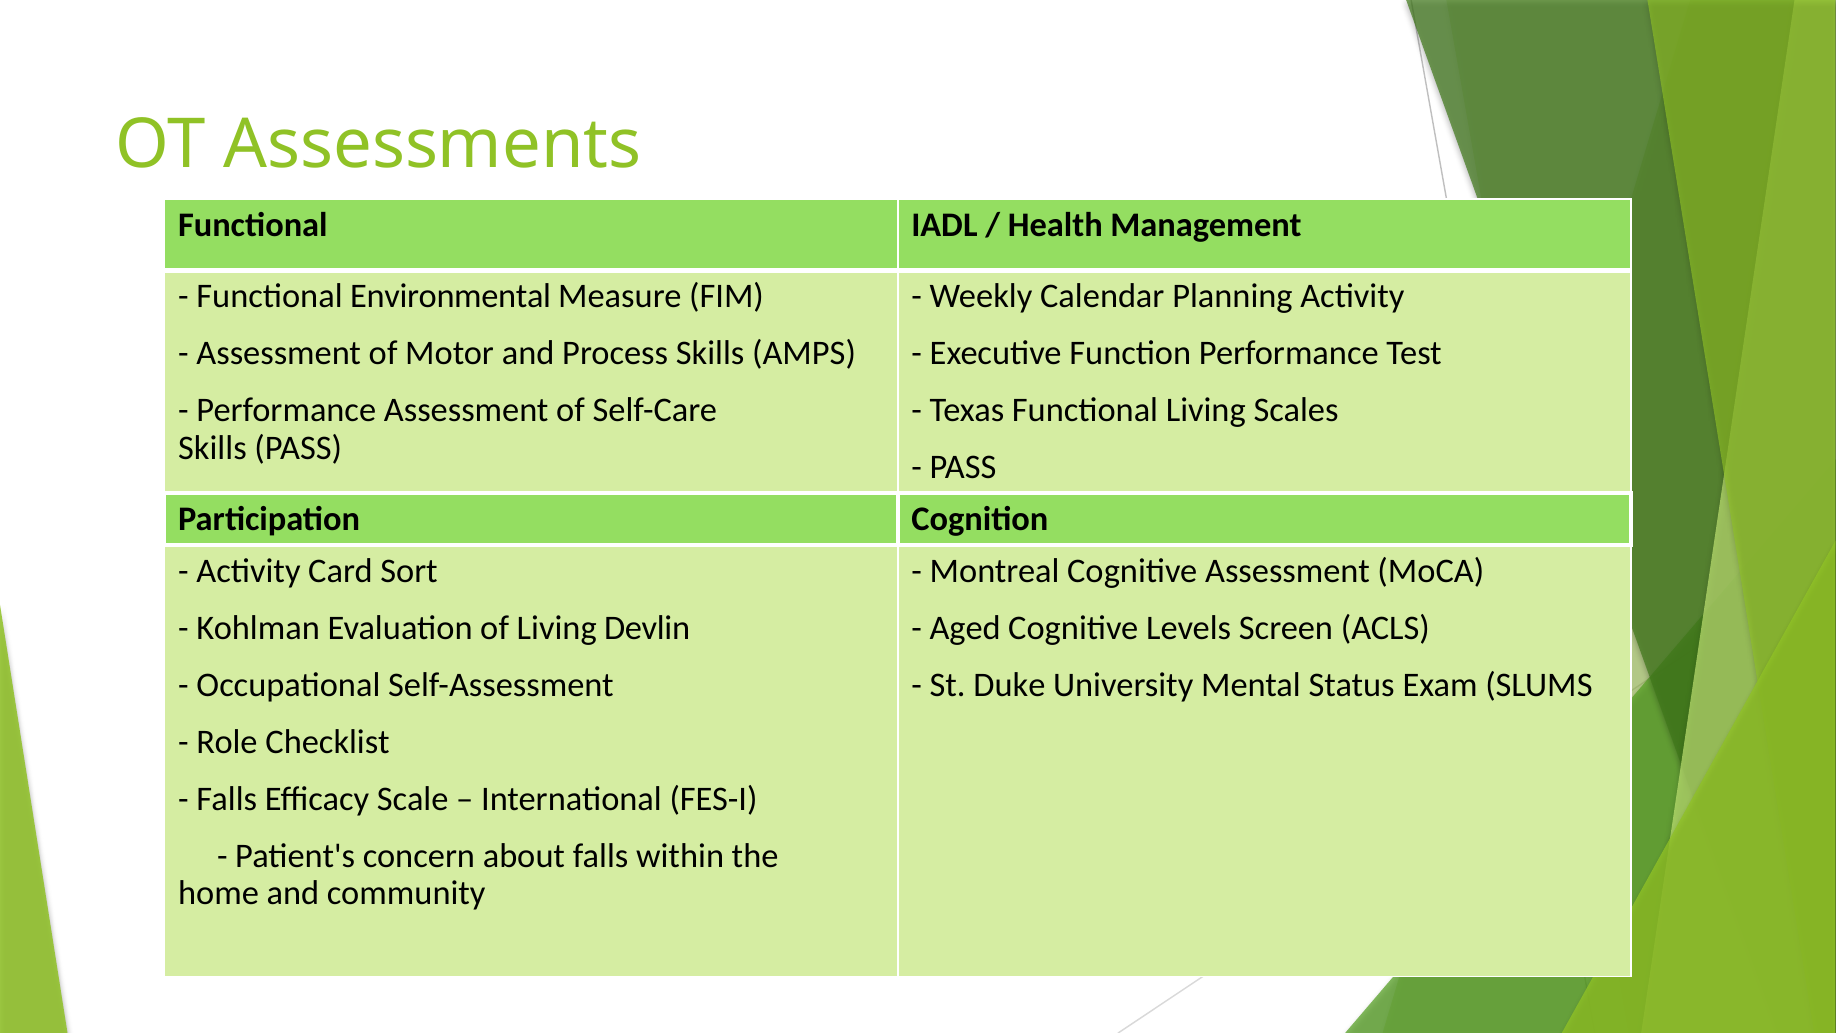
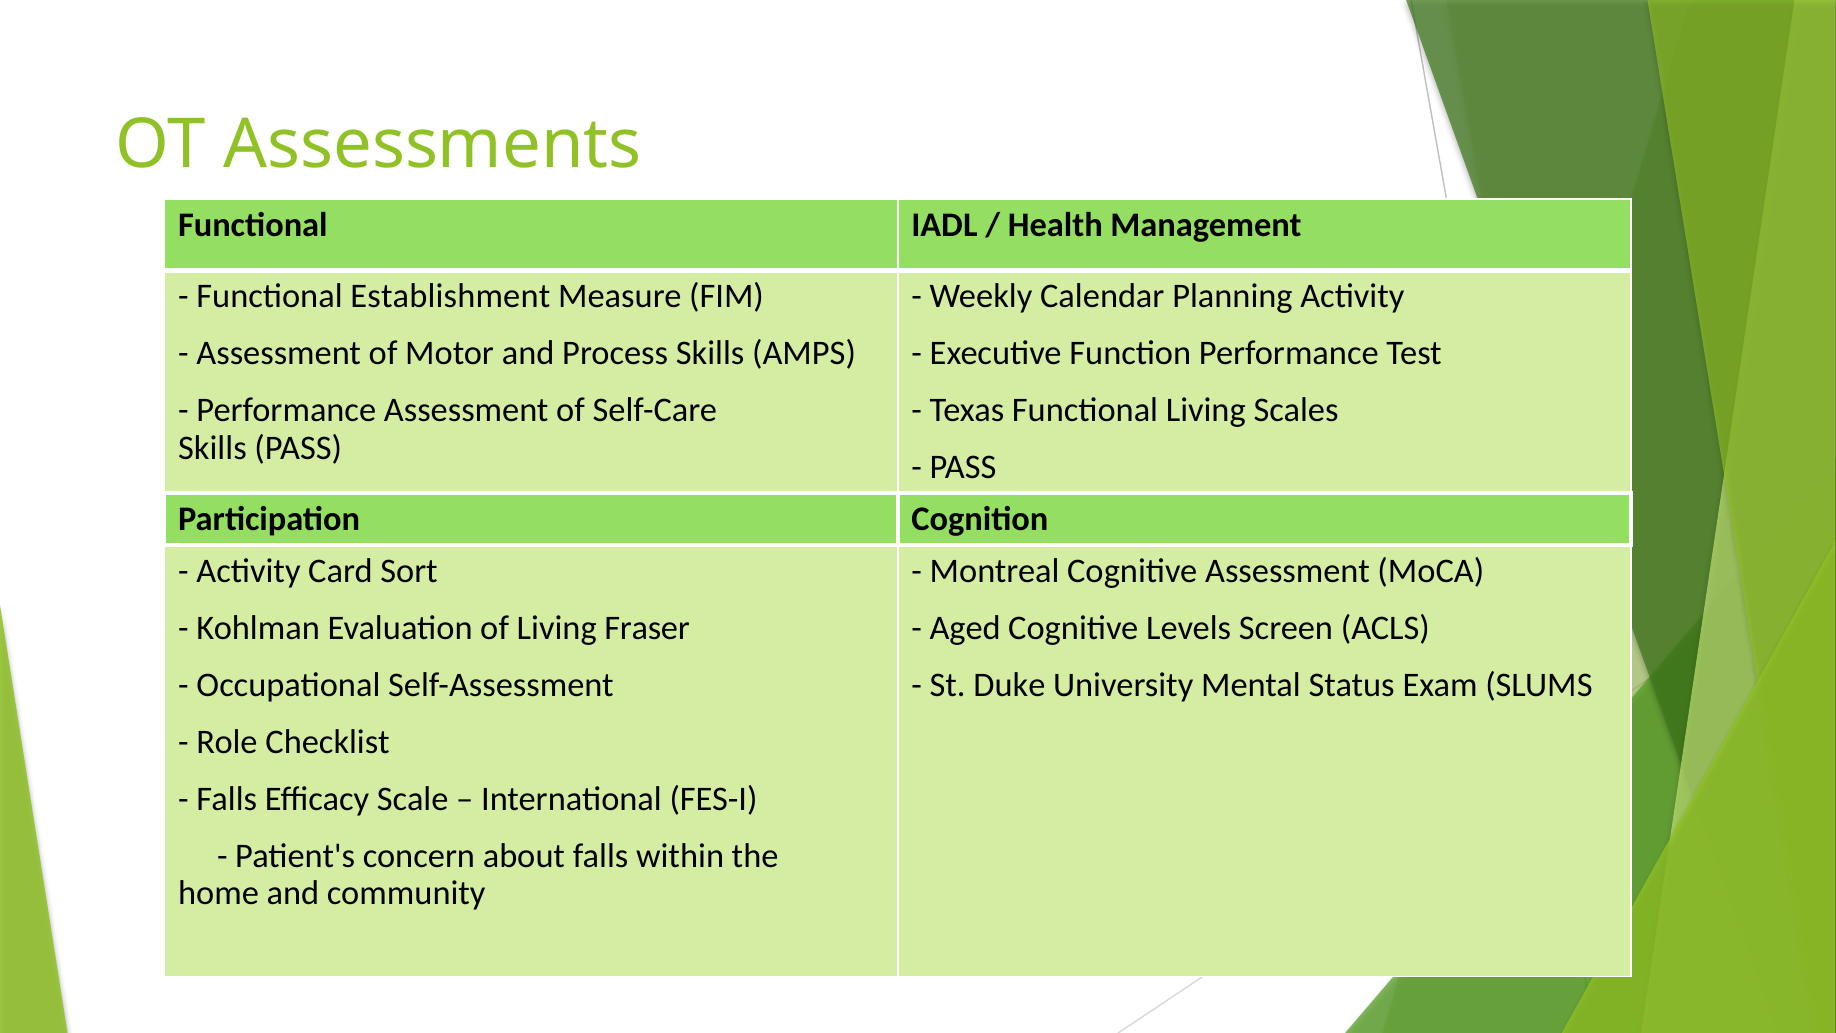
Environmental: Environmental -> Establishment
Devlin: Devlin -> Fraser
